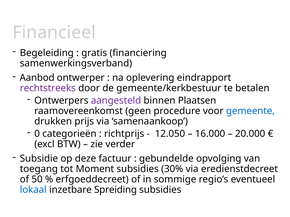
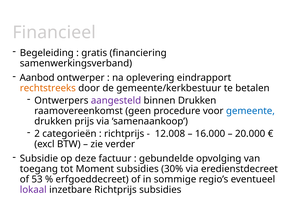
rechtstreeks colour: purple -> orange
binnen Plaatsen: Plaatsen -> Drukken
0: 0 -> 2
12.050: 12.050 -> 12.008
50: 50 -> 53
lokaal colour: blue -> purple
inzetbare Spreiding: Spreiding -> Richtprijs
